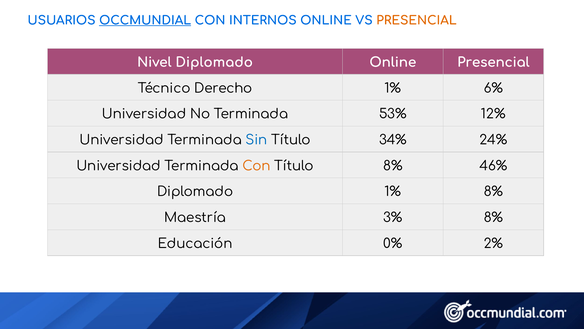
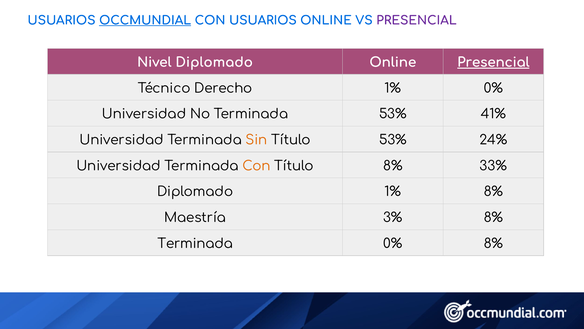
CON INTERNOS: INTERNOS -> USUARIOS
PRESENCIAL at (416, 20) colour: orange -> purple
Presencial at (493, 62) underline: none -> present
1% 6%: 6% -> 0%
12%: 12% -> 41%
Sin colour: blue -> orange
Título 34%: 34% -> 53%
46%: 46% -> 33%
Educación at (195, 243): Educación -> Terminada
0% 2%: 2% -> 8%
